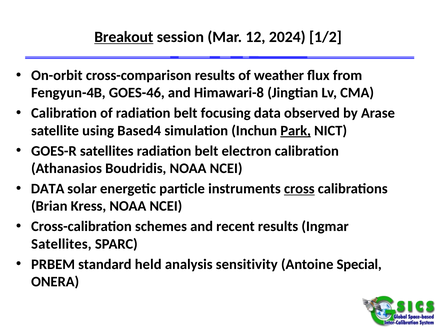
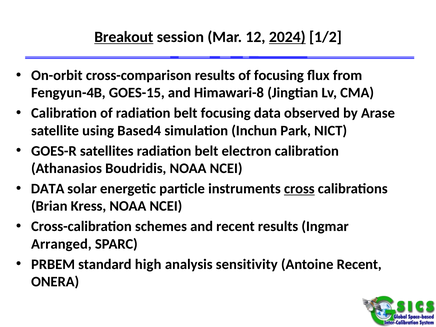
2024 underline: none -> present
of weather: weather -> focusing
GOES-46: GOES-46 -> GOES-15
Park underline: present -> none
Satellites at (61, 244): Satellites -> Arranged
held: held -> high
Antoine Special: Special -> Recent
